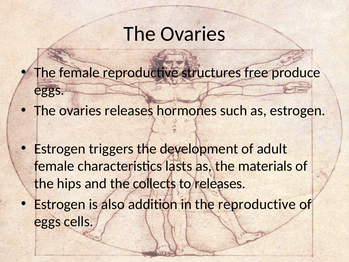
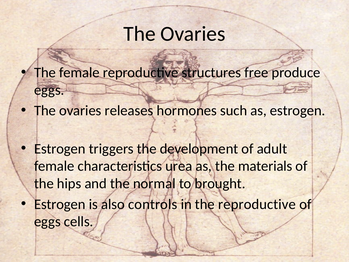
lasts: lasts -> urea
collects: collects -> normal
to releases: releases -> brought
addition: addition -> controls
